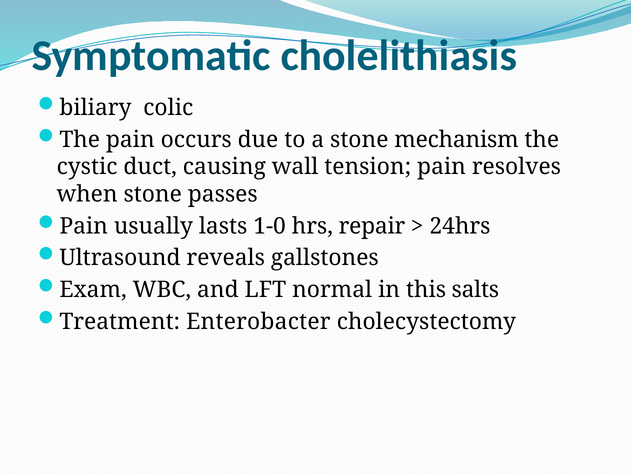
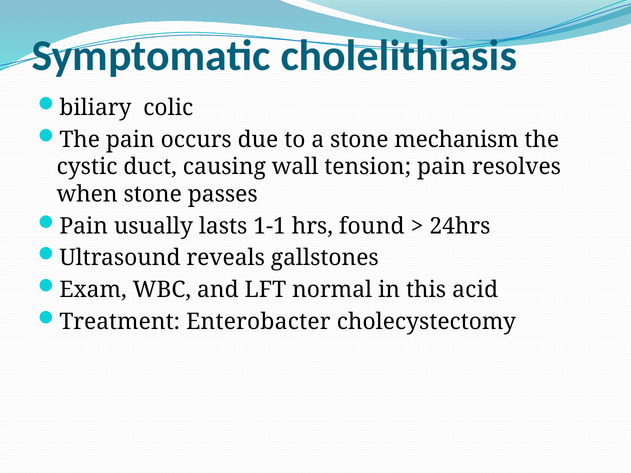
1-0: 1-0 -> 1-1
repair: repair -> found
salts: salts -> acid
